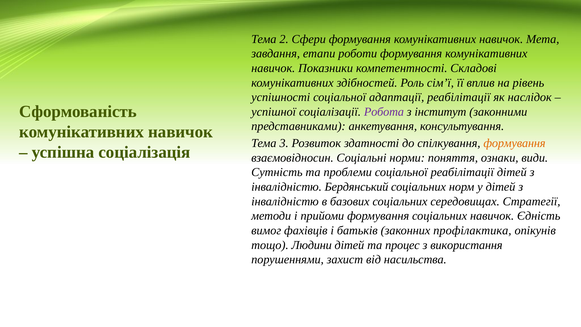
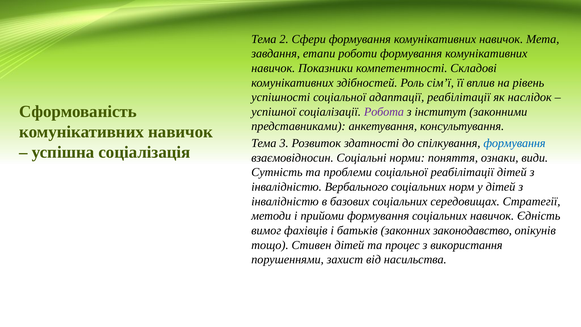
формування at (514, 143) colour: orange -> blue
Бердянський: Бердянський -> Вербального
профілактика: профілактика -> законодавство
Людини: Людини -> Стивен
